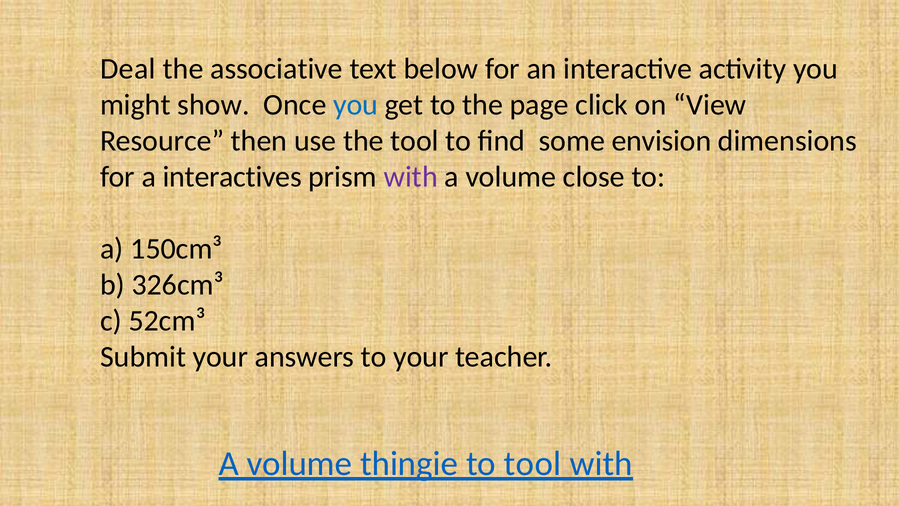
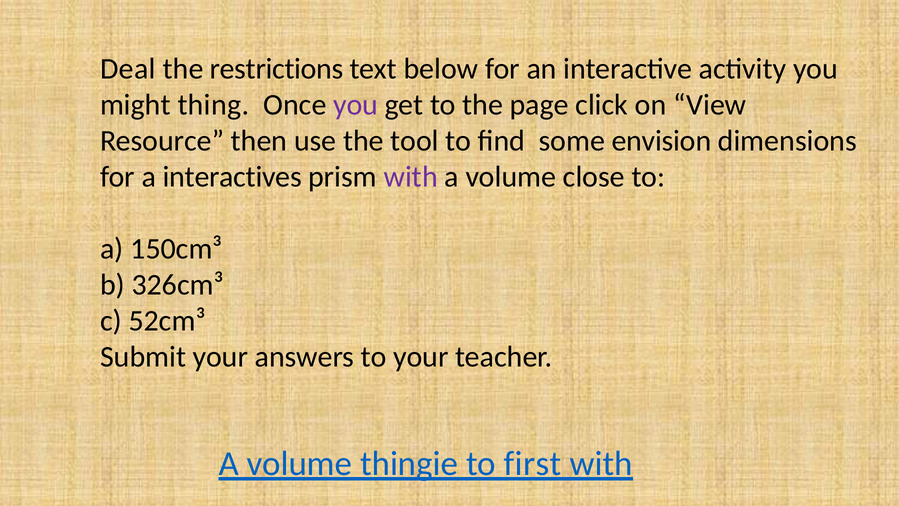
associative: associative -> restrictions
show: show -> thing
you at (356, 105) colour: blue -> purple
to tool: tool -> first
